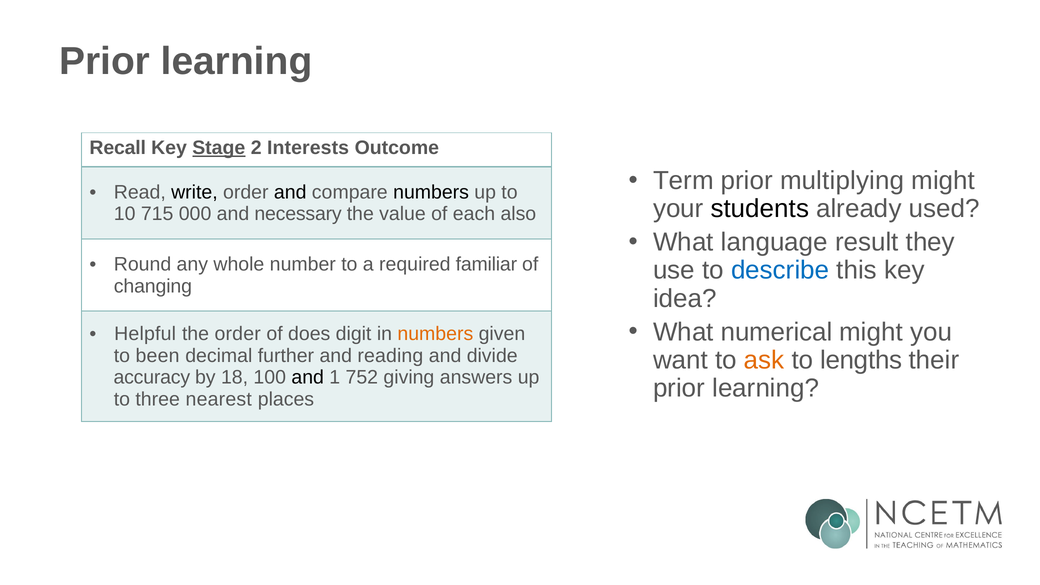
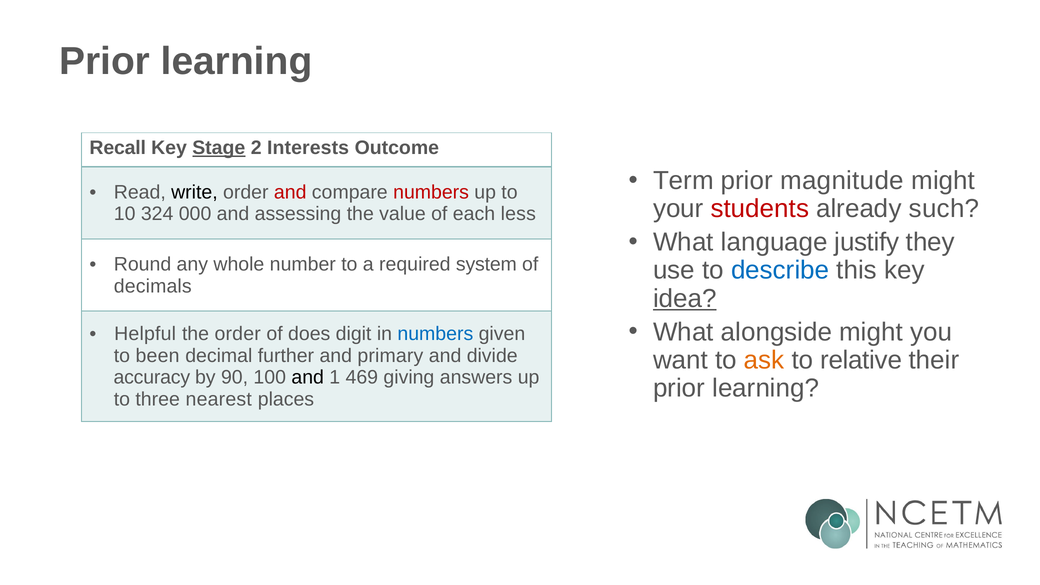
multiplying: multiplying -> magnitude
and at (290, 192) colour: black -> red
numbers at (431, 192) colour: black -> red
students colour: black -> red
used: used -> such
715: 715 -> 324
necessary: necessary -> assessing
also: also -> less
result: result -> justify
familiar: familiar -> system
changing: changing -> decimals
idea underline: none -> present
numerical: numerical -> alongside
numbers at (435, 334) colour: orange -> blue
reading: reading -> primary
lengths: lengths -> relative
18: 18 -> 90
752: 752 -> 469
